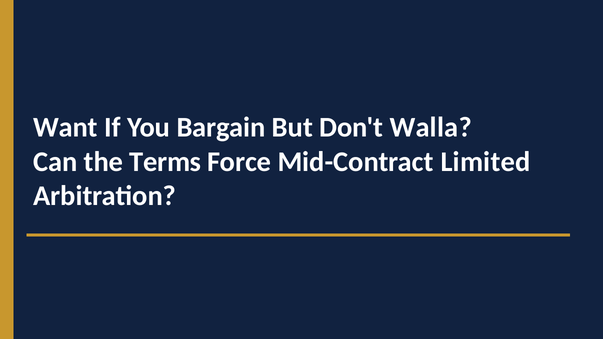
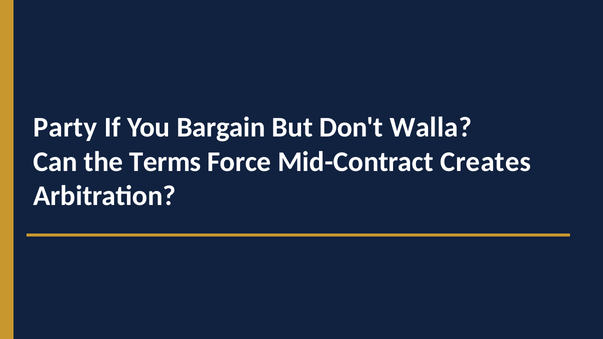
Want: Want -> Party
Limited: Limited -> Creates
